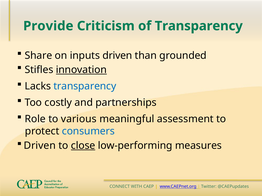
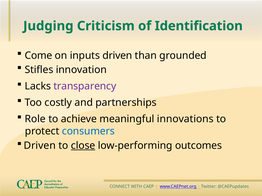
Provide: Provide -> Judging
of Transparency: Transparency -> Identification
Share: Share -> Come
innovation underline: present -> none
transparency at (85, 86) colour: blue -> purple
various: various -> achieve
assessment: assessment -> innovations
measures: measures -> outcomes
